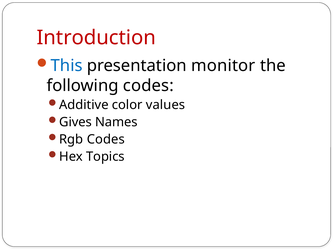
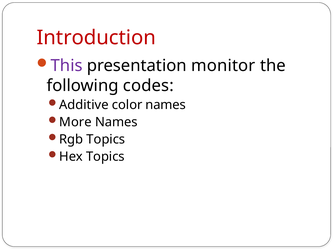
This colour: blue -> purple
color values: values -> names
Gives: Gives -> More
Rgb Codes: Codes -> Topics
